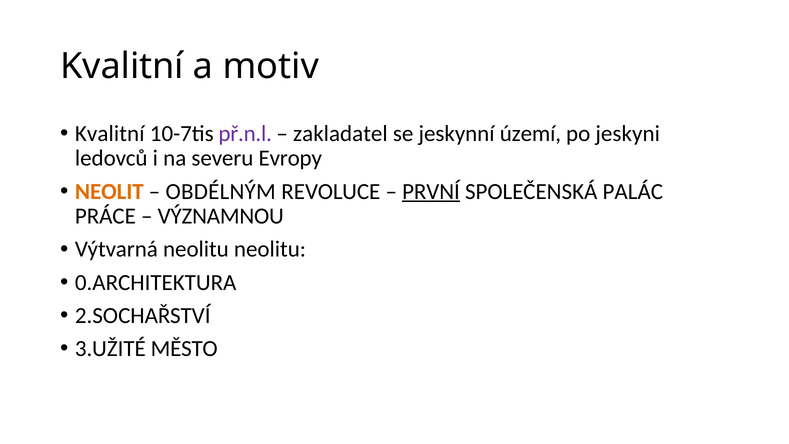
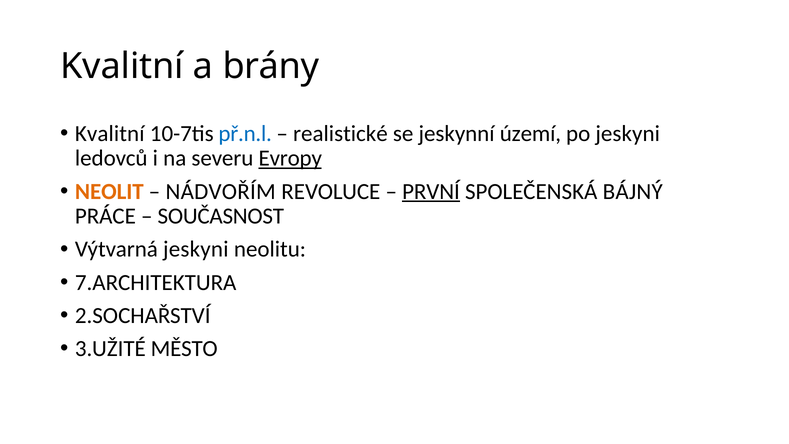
motiv: motiv -> brány
př.n.l colour: purple -> blue
zakladatel: zakladatel -> realistické
Evropy underline: none -> present
OBDÉLNÝM: OBDÉLNÝM -> NÁDVOŘÍM
PALÁC: PALÁC -> BÁJNÝ
VÝZNAMNOU: VÝZNAMNOU -> SOUČASNOST
Výtvarná neolitu: neolitu -> jeskyni
0.ARCHITEKTURA: 0.ARCHITEKTURA -> 7.ARCHITEKTURA
